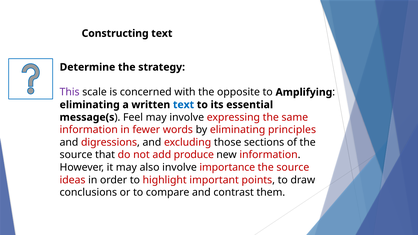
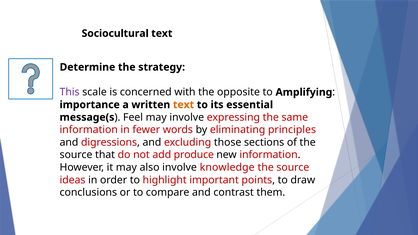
Constructing: Constructing -> Sociocultural
eliminating at (90, 105): eliminating -> importance
text at (184, 105) colour: blue -> orange
importance: importance -> knowledge
